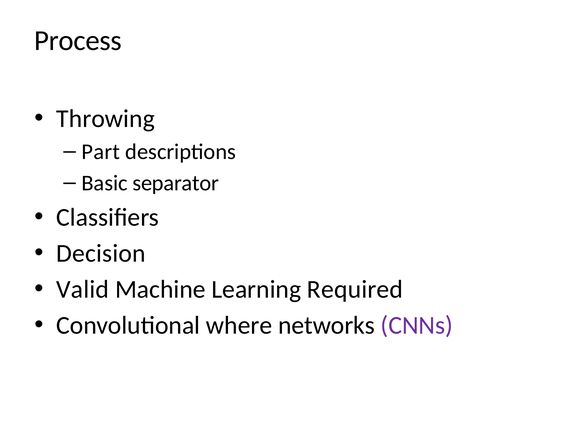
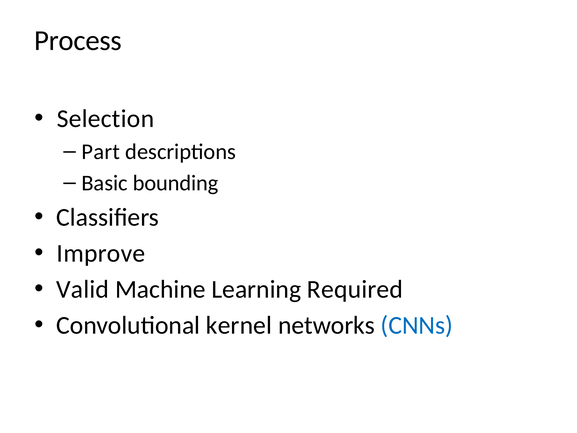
Throwing: Throwing -> Selection
separator: separator -> bounding
Decision: Decision -> Improve
where: where -> kernel
CNNs colour: purple -> blue
